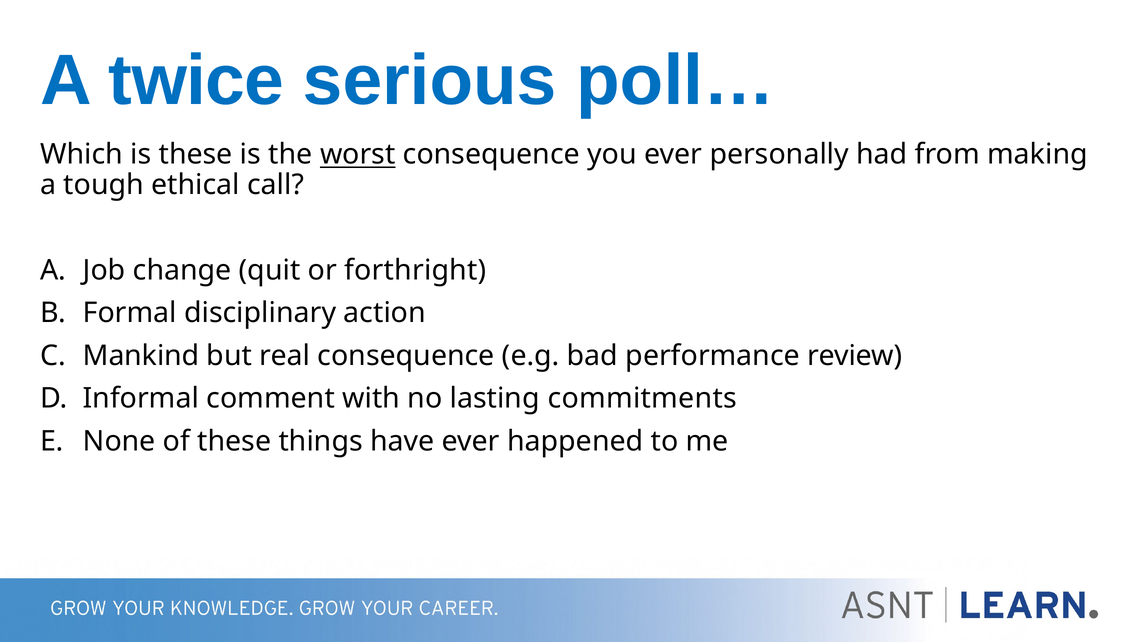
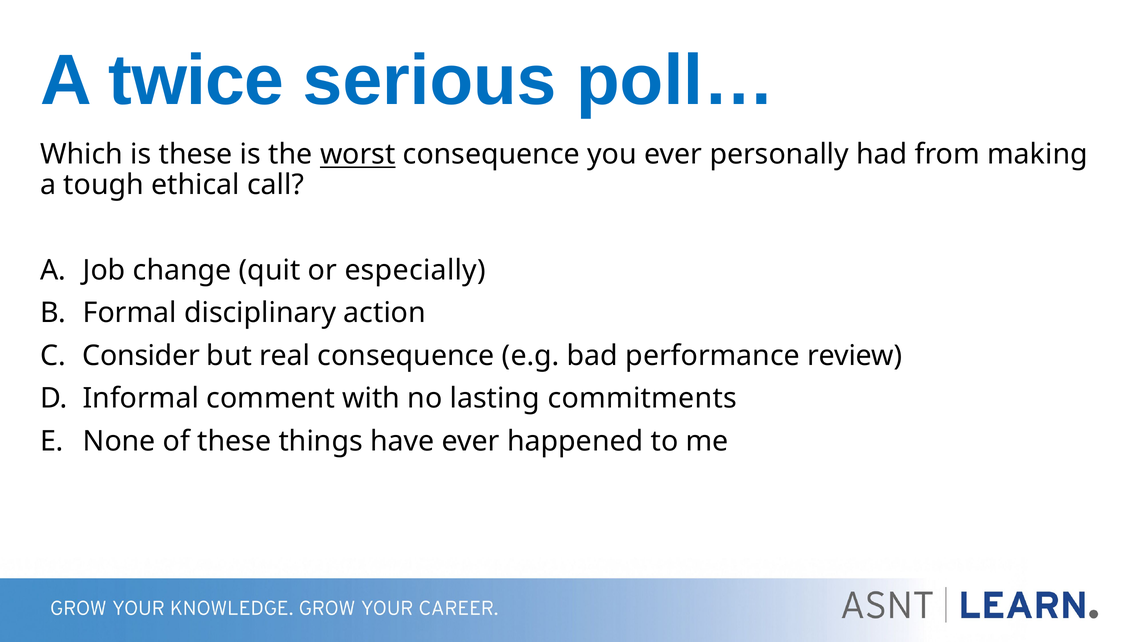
forthright: forthright -> especially
Mankind: Mankind -> Consider
